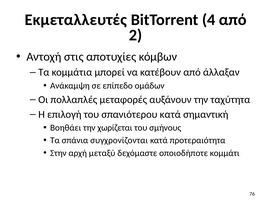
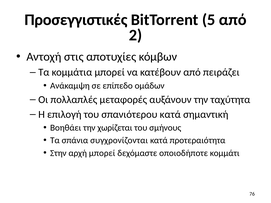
Εκμεταλλευτές: Εκμεταλλευτές -> Προσεγγιστικές
4: 4 -> 5
άλλαξαν: άλλαξαν -> πειράζει
αρχή μεταξύ: μεταξύ -> μπορεί
